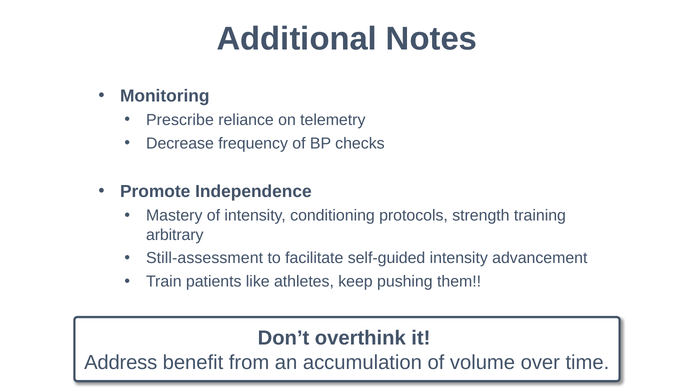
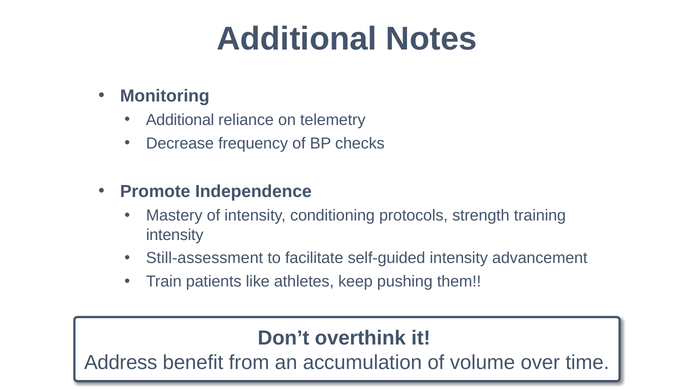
Prescribe at (180, 120): Prescribe -> Additional
arbitrary at (175, 234): arbitrary -> intensity
